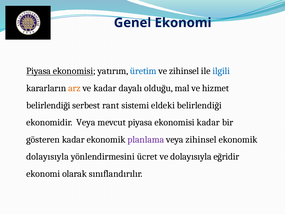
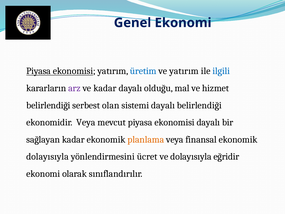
ve zihinsel: zihinsel -> yatırım
arz colour: orange -> purple
rant: rant -> olan
sistemi eldeki: eldeki -> dayalı
ekonomisi kadar: kadar -> dayalı
gösteren: gösteren -> sağlayan
planlama colour: purple -> orange
veya zihinsel: zihinsel -> finansal
